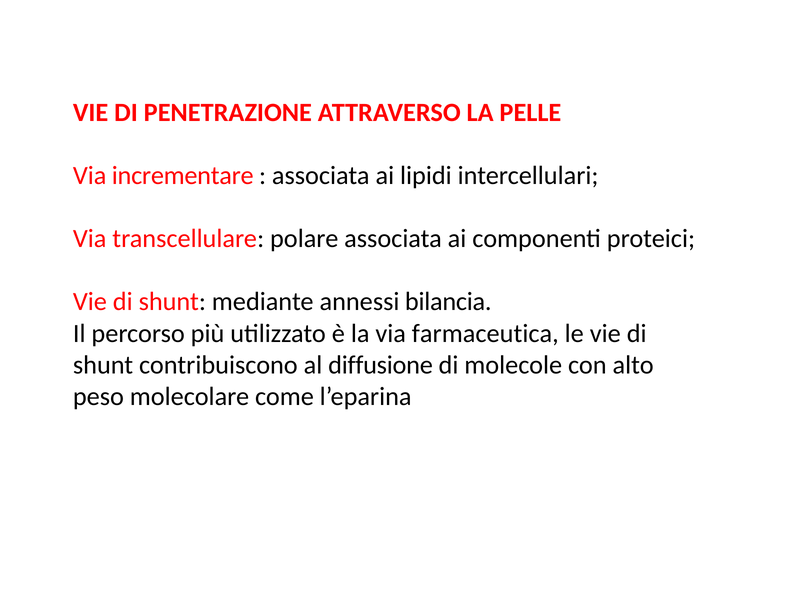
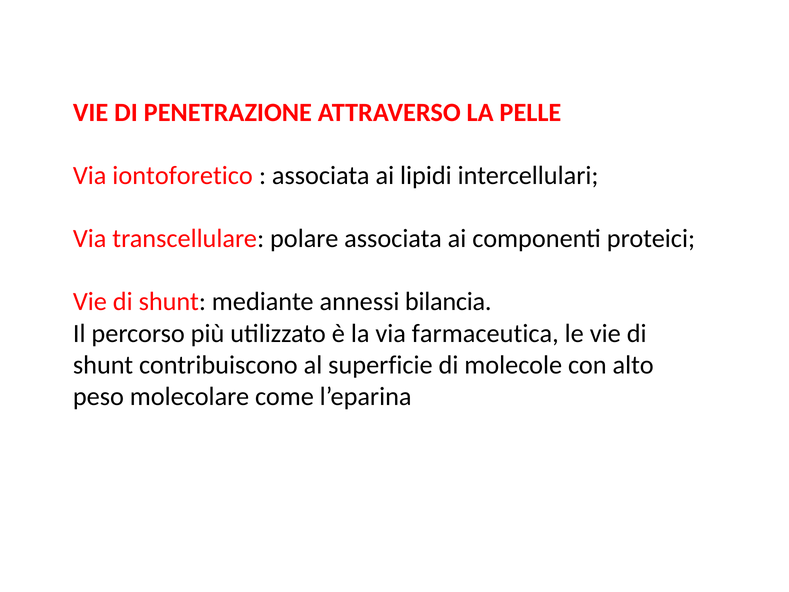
incrementare: incrementare -> iontoforetico
diffusione: diffusione -> superficie
